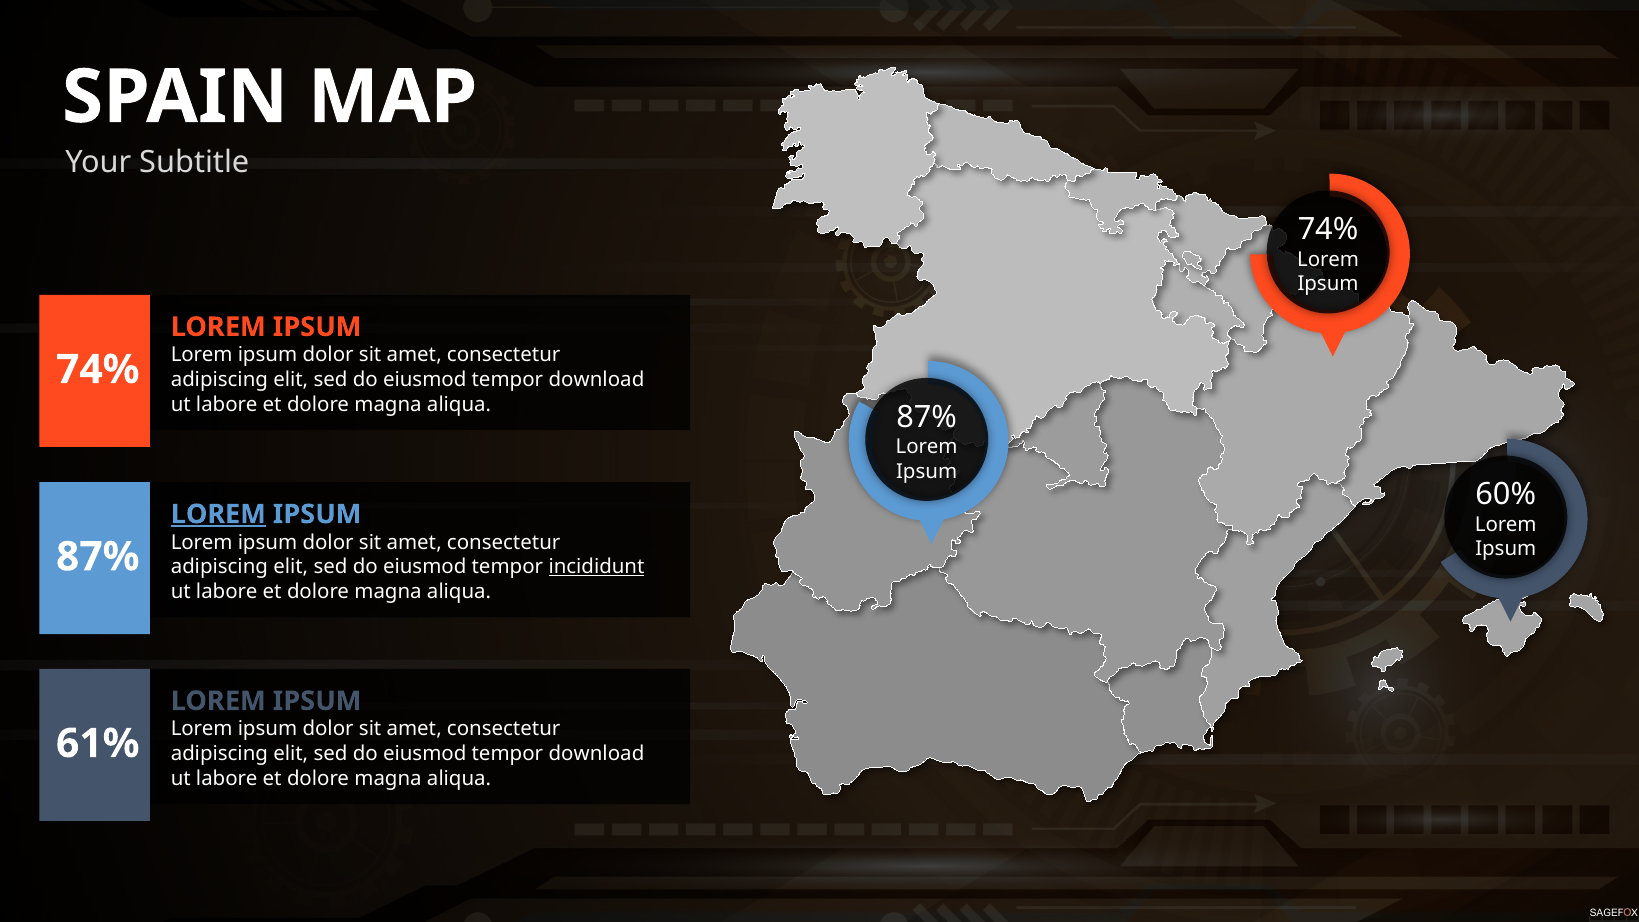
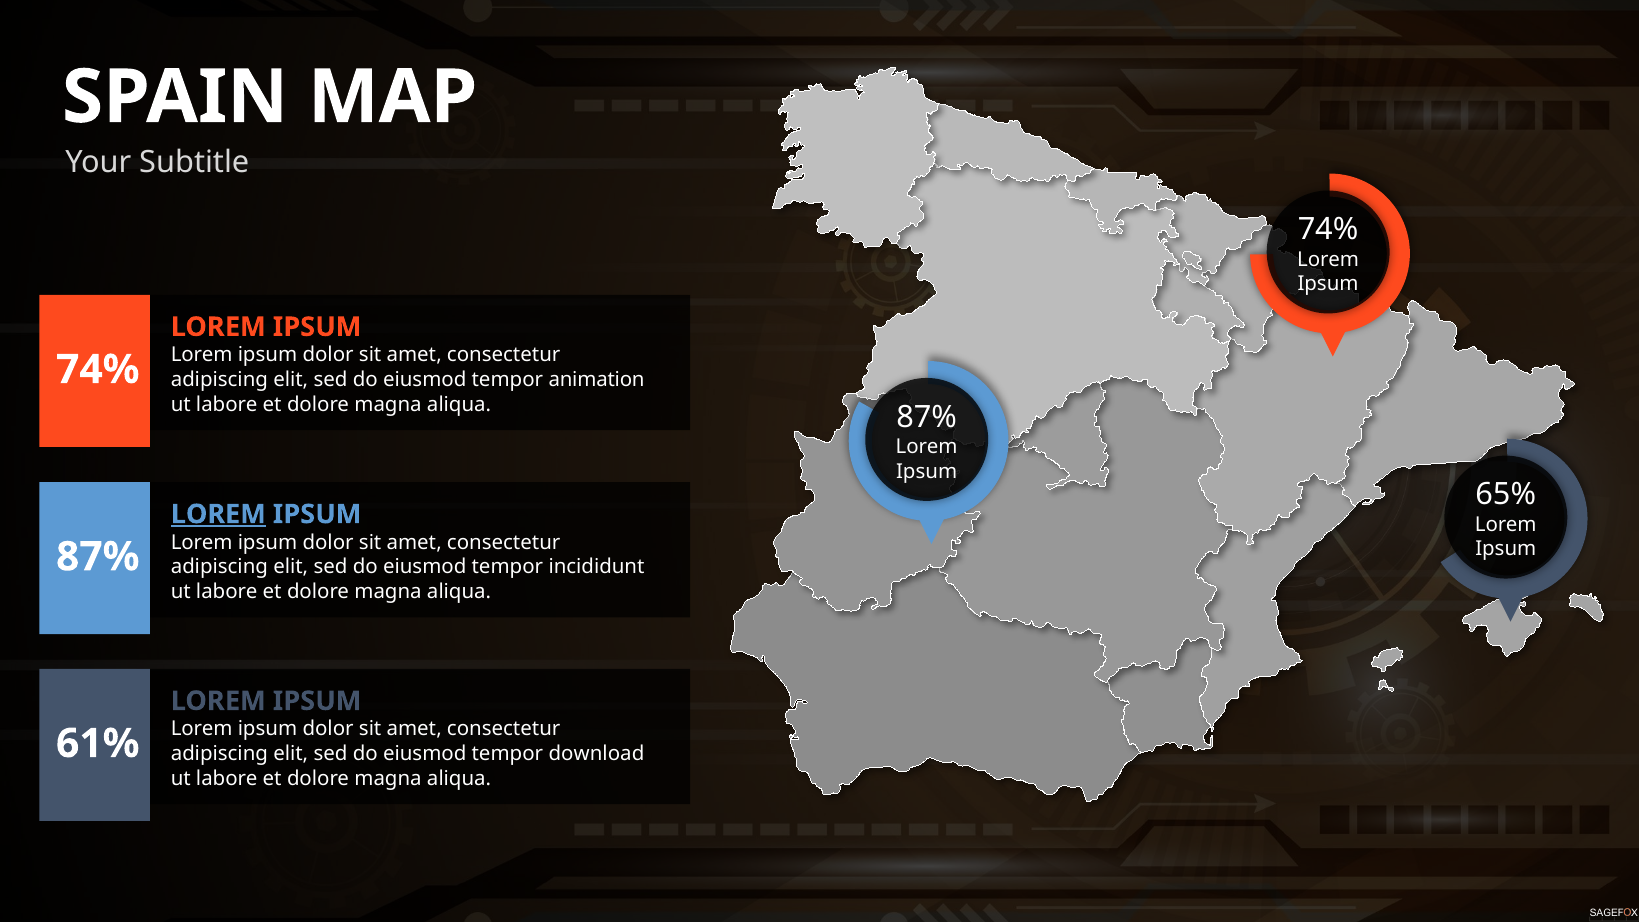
download at (596, 380): download -> animation
60%: 60% -> 65%
incididunt underline: present -> none
